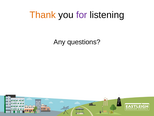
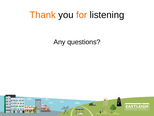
for colour: purple -> orange
